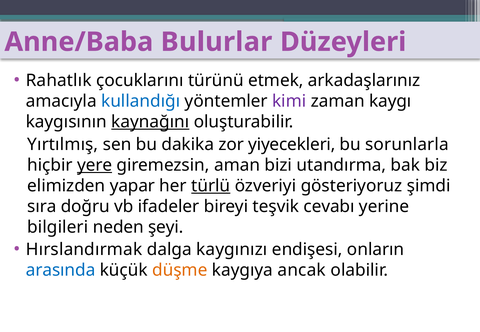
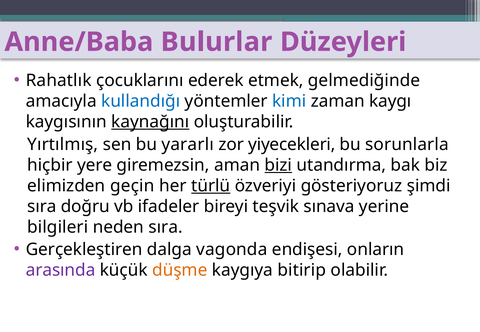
türünü: türünü -> ederek
arkadaşlarınız: arkadaşlarınız -> gelmediğinde
kimi colour: purple -> blue
dakika: dakika -> yararlı
yere underline: present -> none
bizi underline: none -> present
yapar: yapar -> geçin
cevabı: cevabı -> sınava
neden şeyi: şeyi -> sıra
Hırslandırmak: Hırslandırmak -> Gerçekleştiren
kaygınızı: kaygınızı -> vagonda
arasında colour: blue -> purple
ancak: ancak -> bitirip
